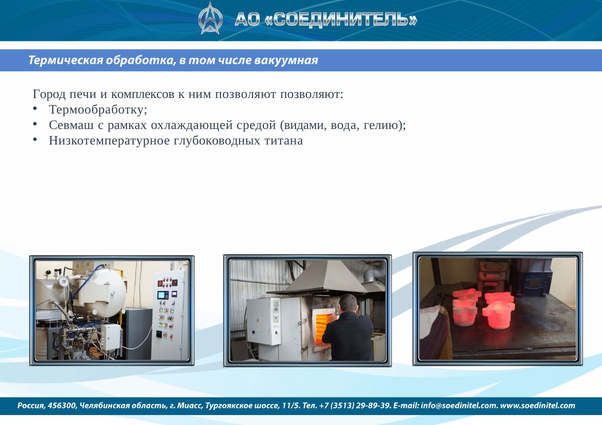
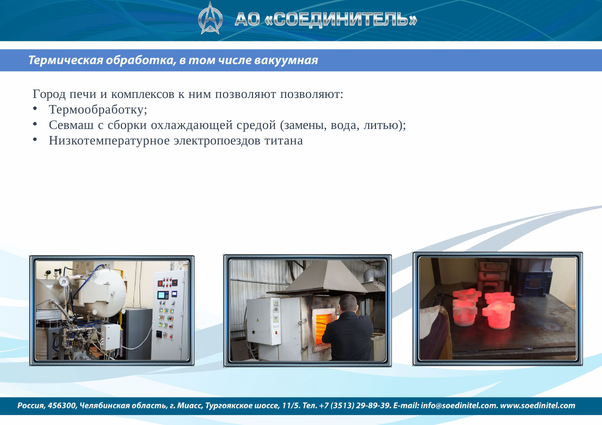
рамках: рамках -> сборки
видами: видами -> замены
гелию: гелию -> литью
глубоководных: глубоководных -> электропоездов
